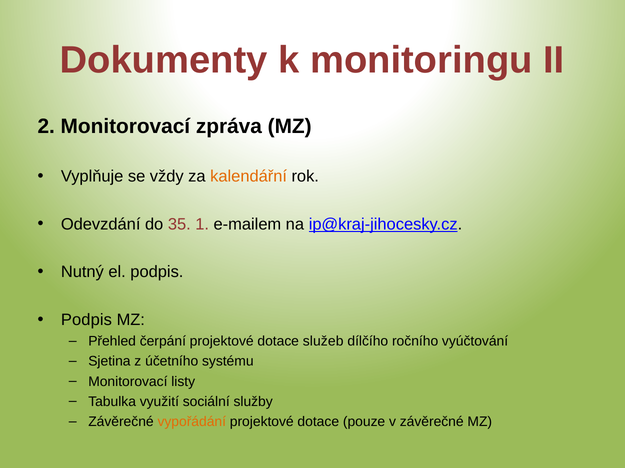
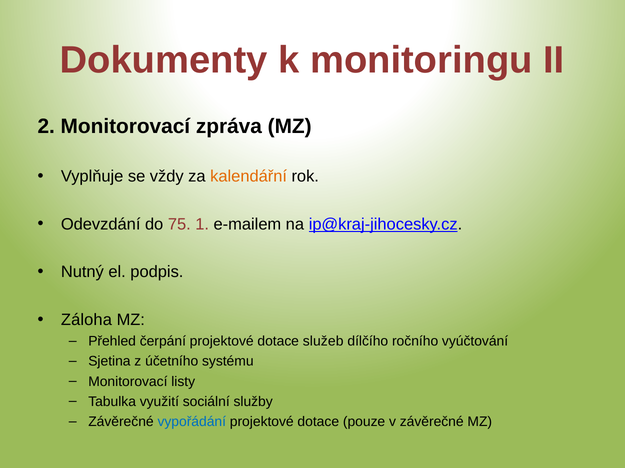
35: 35 -> 75
Podpis at (86, 320): Podpis -> Záloha
vypořádání colour: orange -> blue
